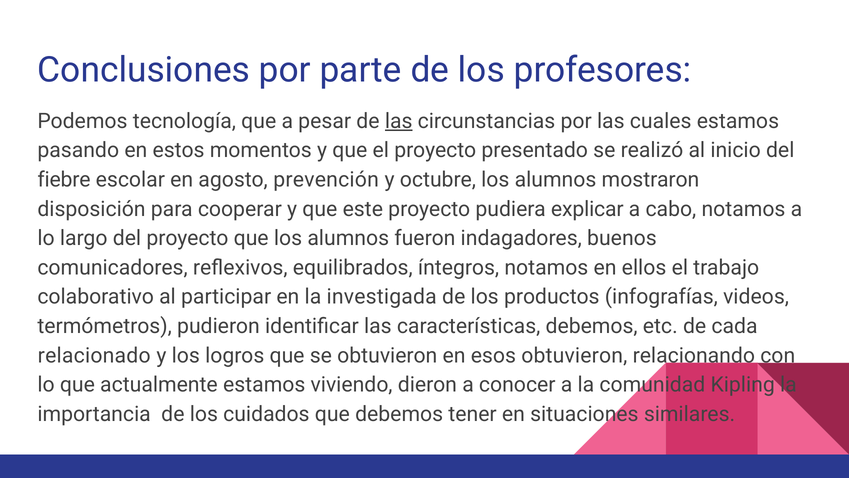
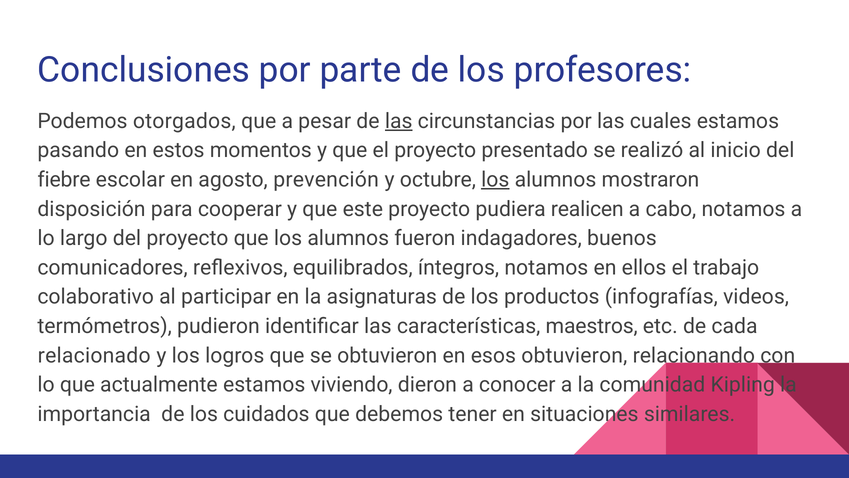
tecnología: tecnología -> otorgados
los at (495, 180) underline: none -> present
explicar: explicar -> realicen
investigada: investigada -> asignaturas
características debemos: debemos -> maestros
